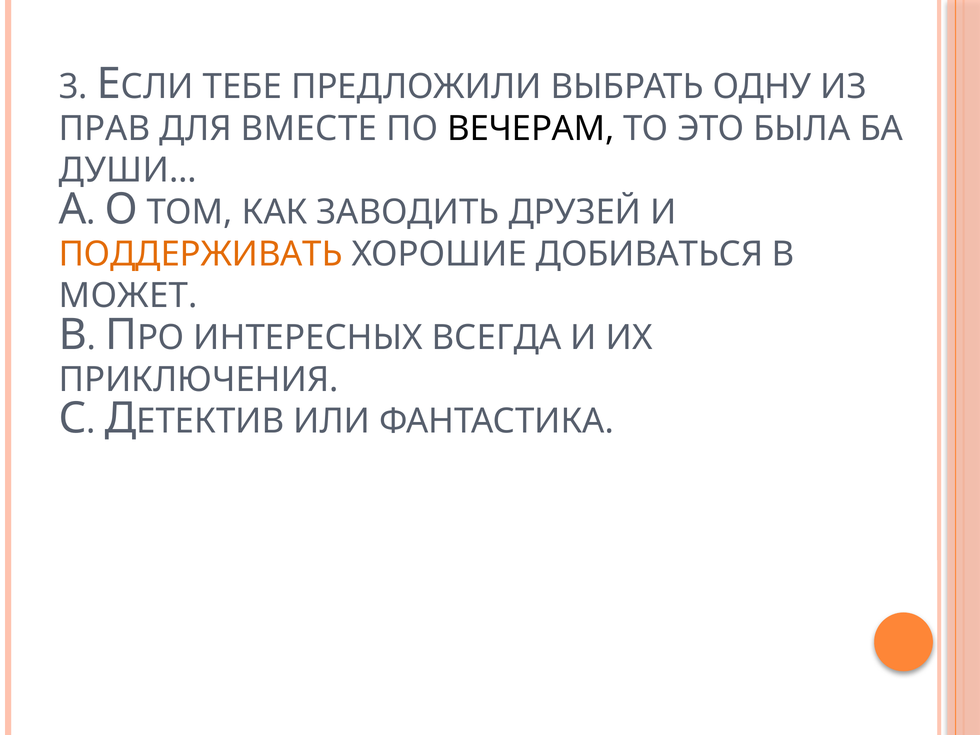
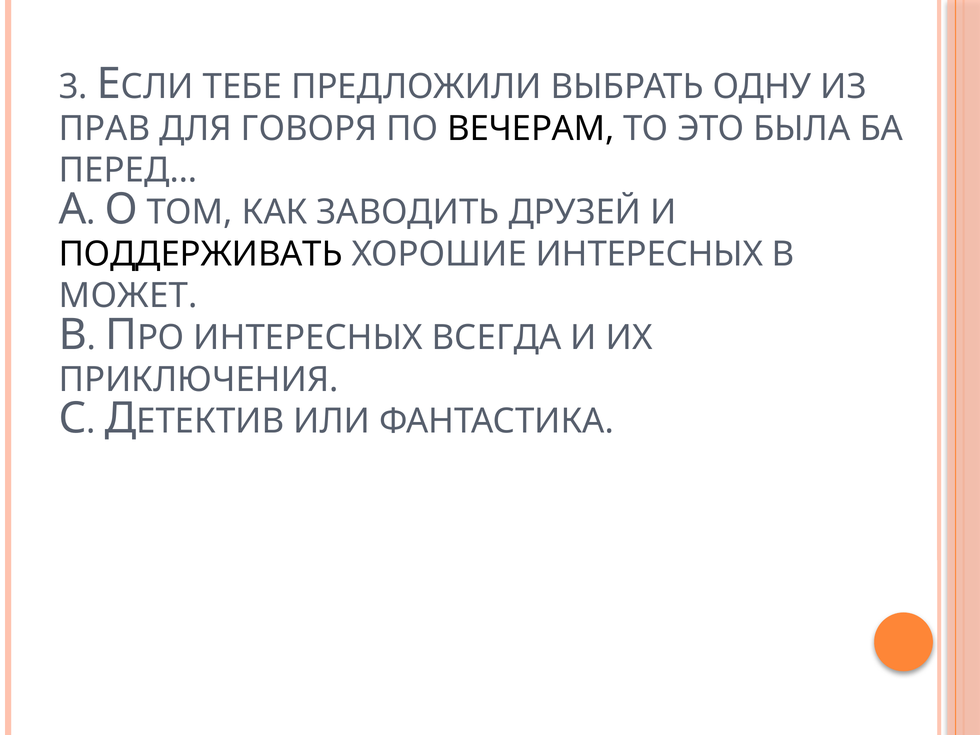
ВМЕСТЕ: ВМЕСТЕ -> ГОВОРЯ
ДУШИ…: ДУШИ… -> ПЕРЕД…
ПОДДЕРЖИВАТЬ colour: orange -> black
ХОРОШИЕ ДОБИВАТЬСЯ: ДОБИВАТЬСЯ -> ИНТЕРЕСНЫХ
